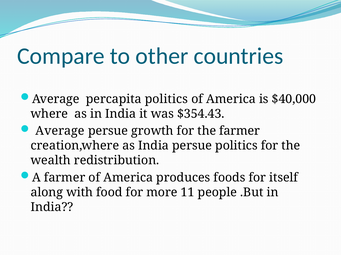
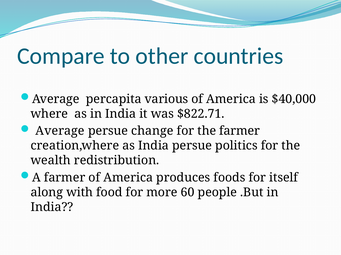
percapita politics: politics -> various
$354.43: $354.43 -> $822.71
growth: growth -> change
11: 11 -> 60
